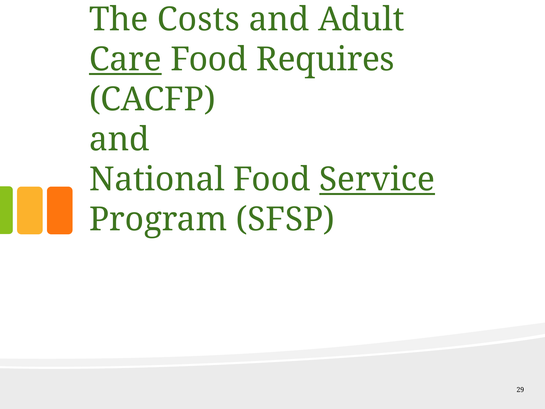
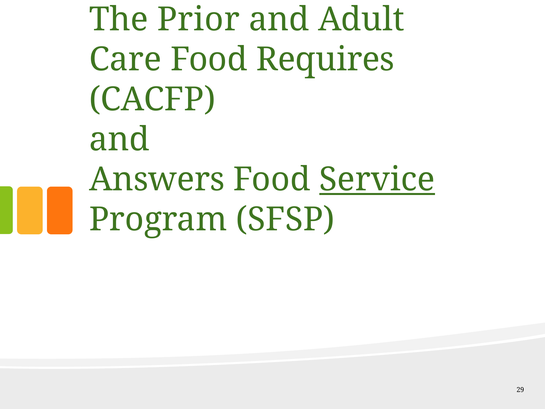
Costs: Costs -> Prior
Care underline: present -> none
National: National -> Answers
